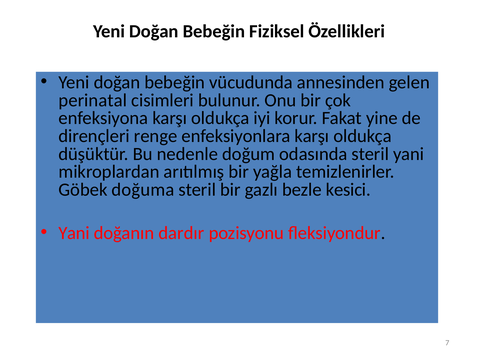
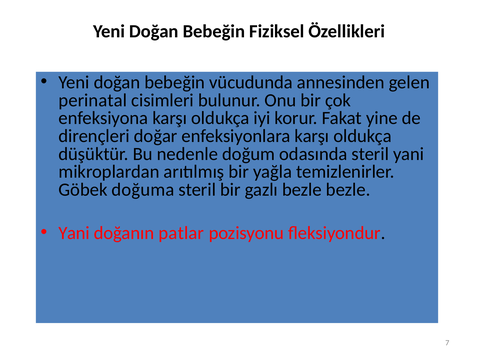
renge: renge -> doğar
bezle kesici: kesici -> bezle
dardır: dardır -> patlar
